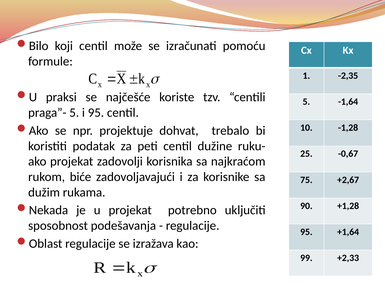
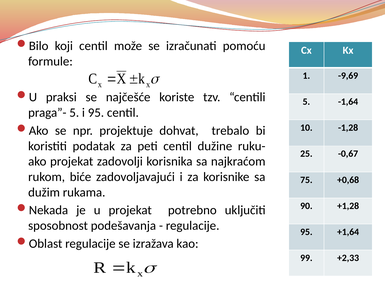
-2,35: -2,35 -> -9,69
+2,67: +2,67 -> +0,68
